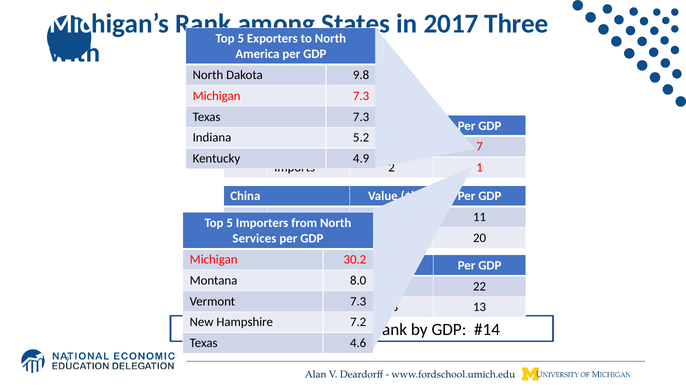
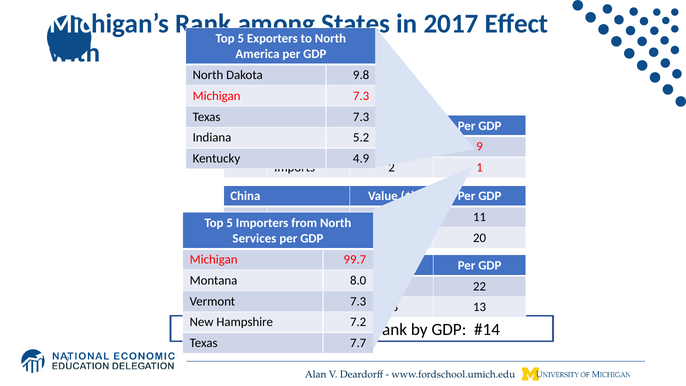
Three: Three -> Effect
7 at (480, 147): 7 -> 9
30.2: 30.2 -> 99.7
4.6: 4.6 -> 7.7
